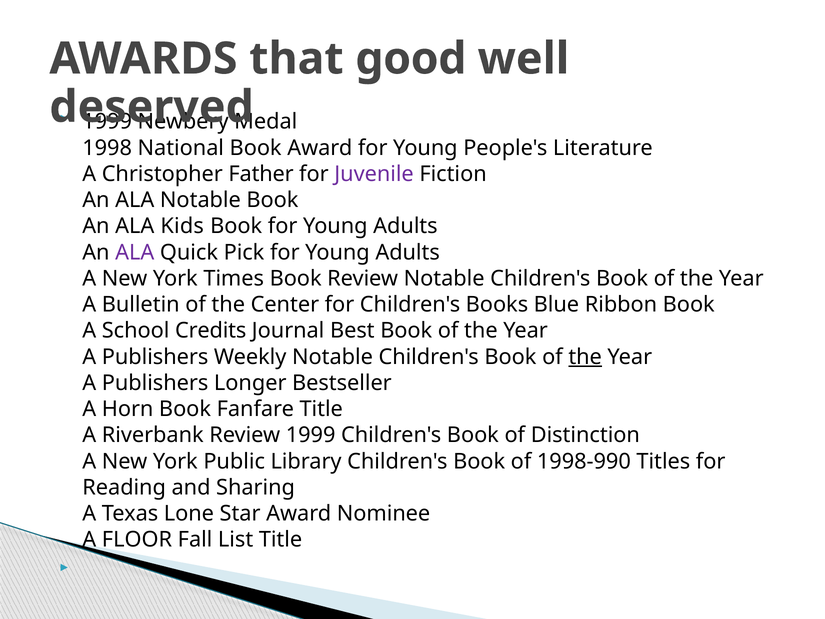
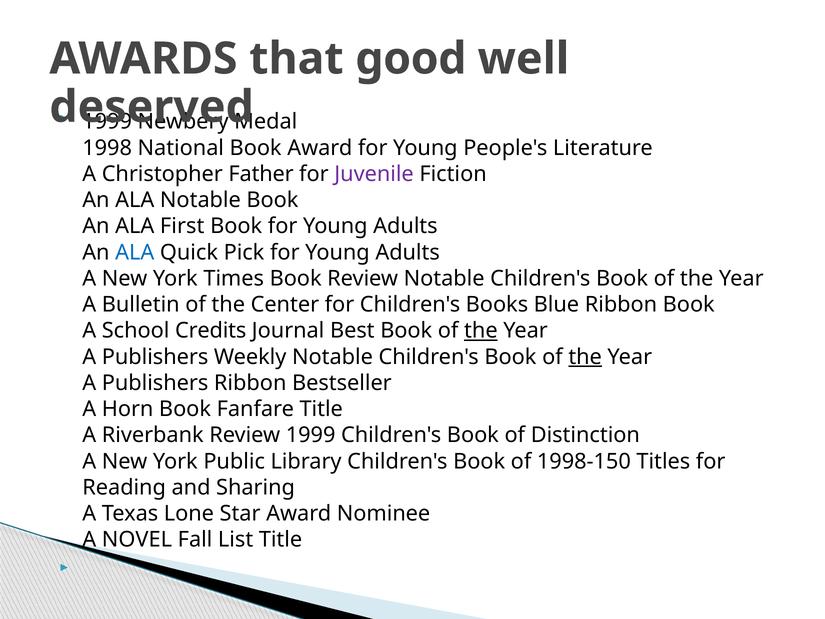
Kids: Kids -> First
ALA at (135, 252) colour: purple -> blue
the at (481, 331) underline: none -> present
Publishers Longer: Longer -> Ribbon
1998-990: 1998-990 -> 1998-150
FLOOR: FLOOR -> NOVEL
